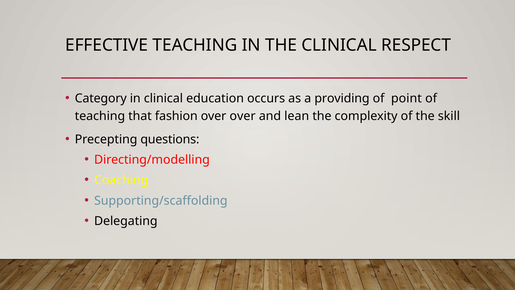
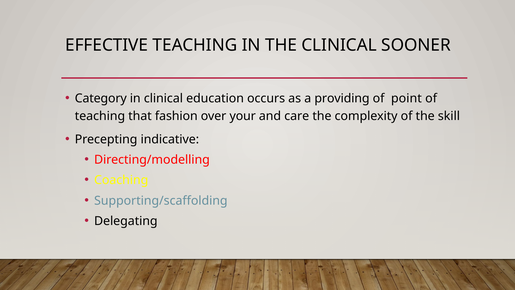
RESPECT: RESPECT -> SOONER
over over: over -> your
lean: lean -> care
questions: questions -> indicative
